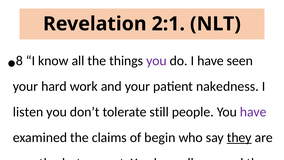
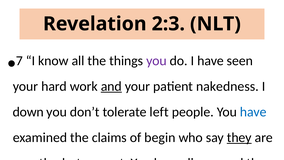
2:1: 2:1 -> 2:3
8: 8 -> 7
and underline: none -> present
listen: listen -> down
still: still -> left
have at (253, 112) colour: purple -> blue
